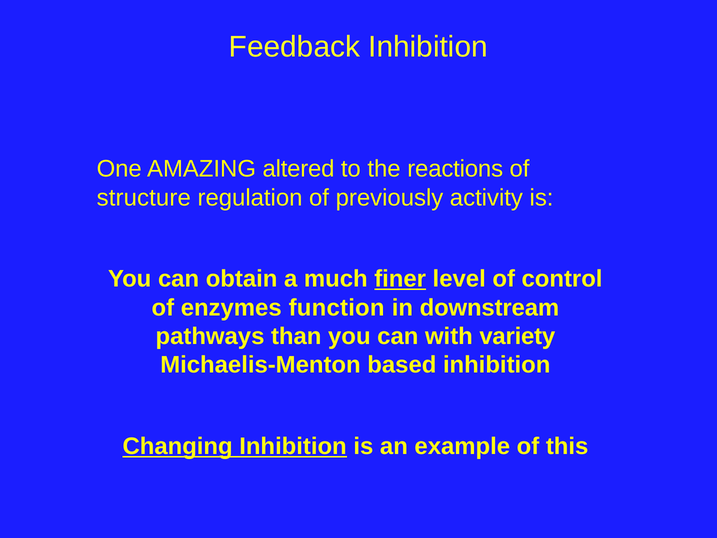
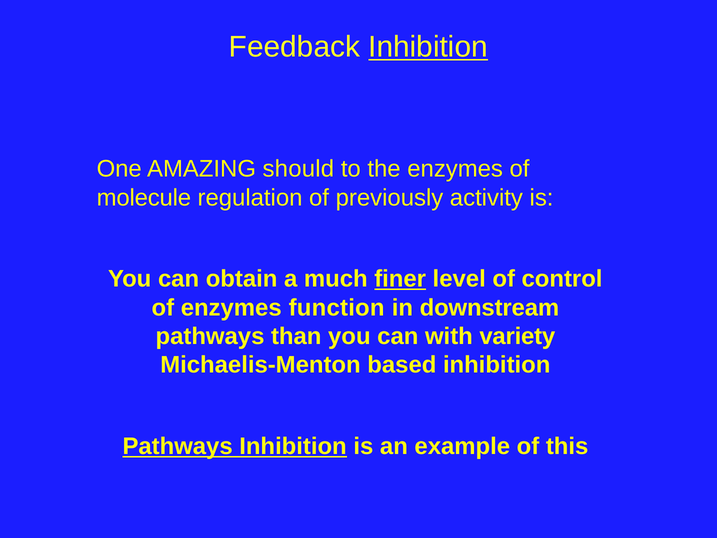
Inhibition at (428, 47) underline: none -> present
altered: altered -> should
the reactions: reactions -> enzymes
structure: structure -> molecule
Changing at (178, 446): Changing -> Pathways
